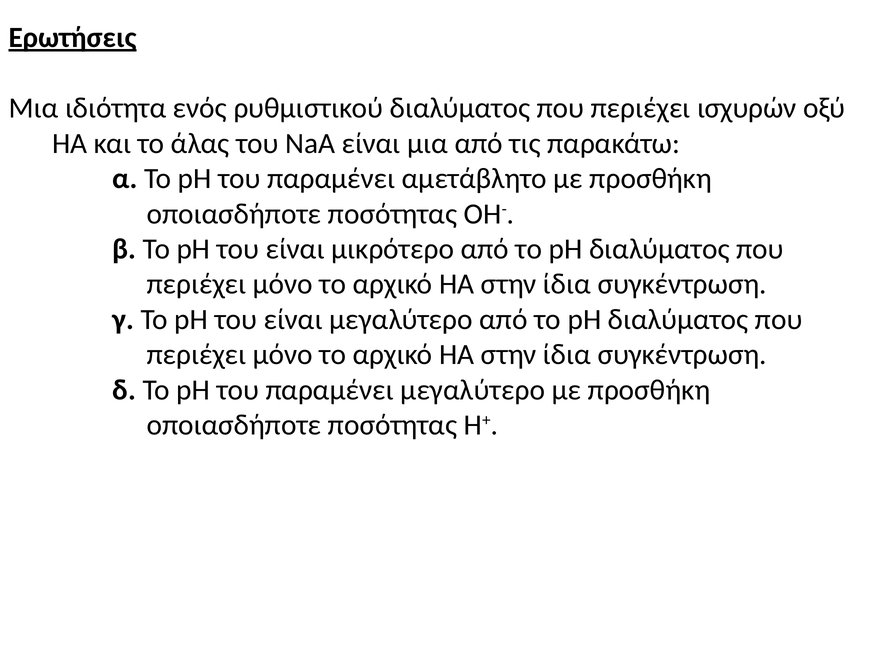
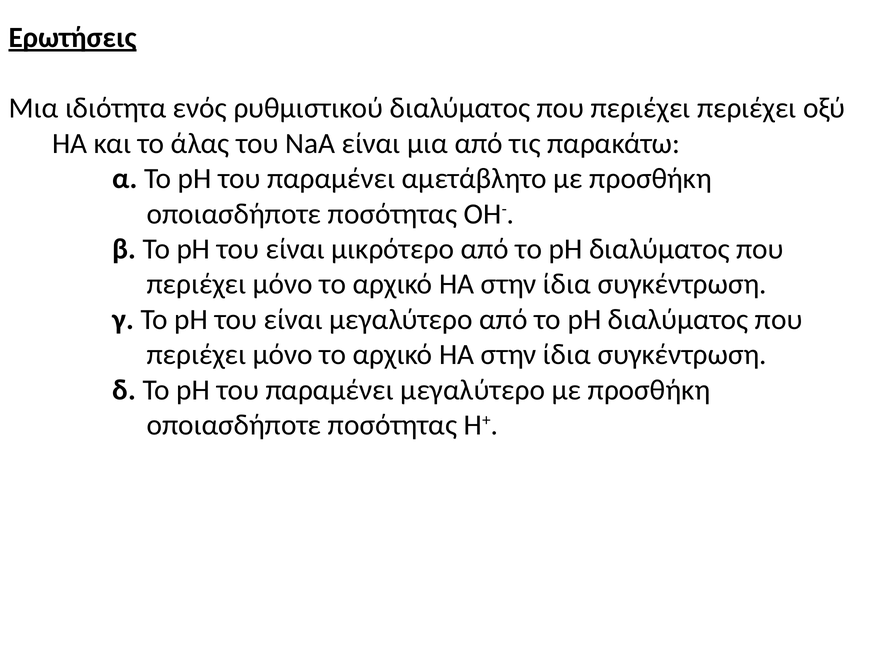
περιέχει ισχυρών: ισχυρών -> περιέχει
